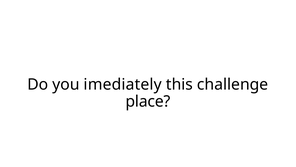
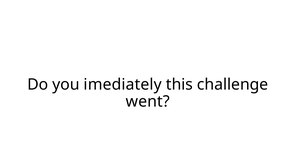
place: place -> went
